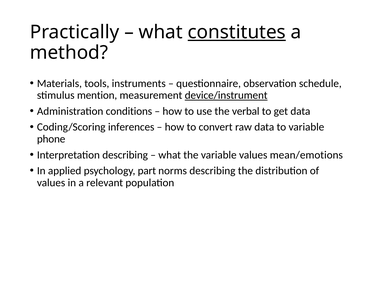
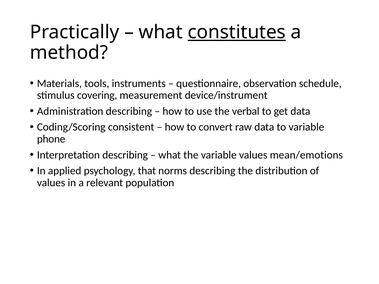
mention: mention -> covering
device/instrument underline: present -> none
Administration conditions: conditions -> describing
inferences: inferences -> consistent
part: part -> that
